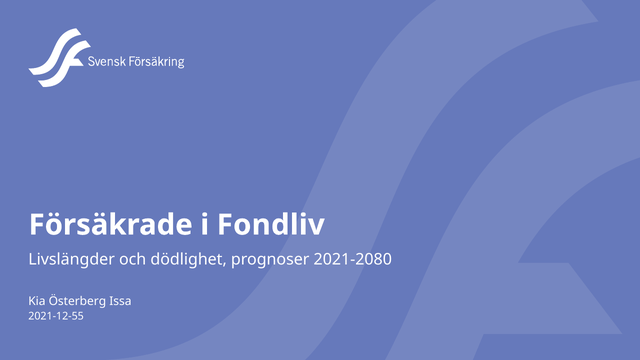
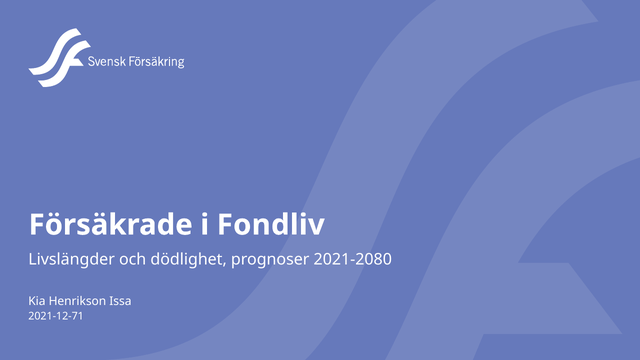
Österberg: Österberg -> Henrikson
2021-12-55: 2021-12-55 -> 2021-12-71
